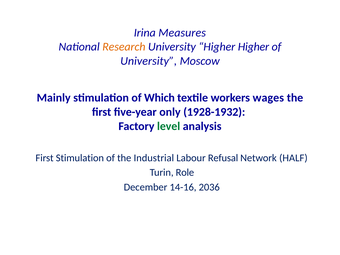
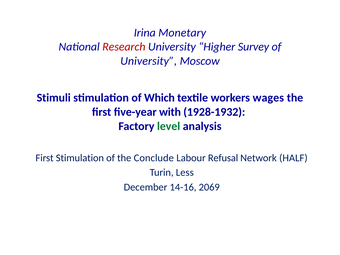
Measures: Measures -> Monetary
Research colour: orange -> red
Higher Higher: Higher -> Survey
Mainly: Mainly -> Stimuli
only: only -> with
Industrial: Industrial -> Conclude
Role: Role -> Less
2036: 2036 -> 2069
